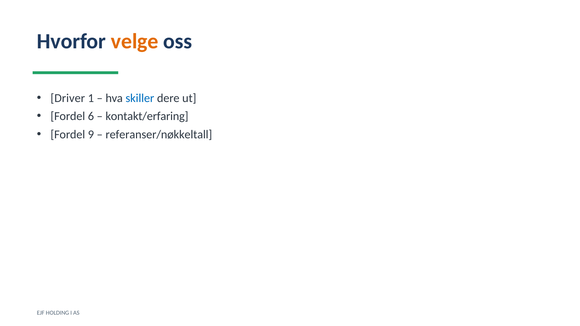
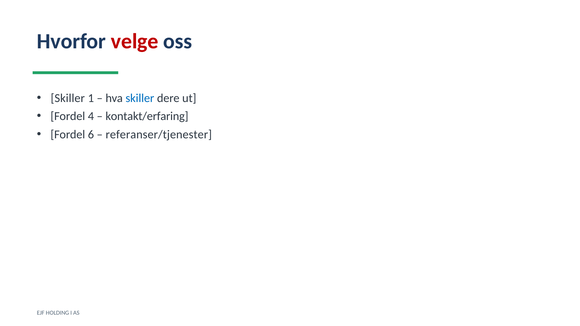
velge colour: orange -> red
Driver at (68, 98): Driver -> Skiller
6: 6 -> 4
9: 9 -> 6
referanser/nøkkeltall: referanser/nøkkeltall -> referanser/tjenester
